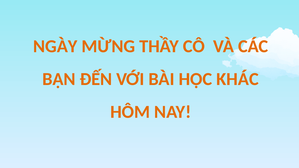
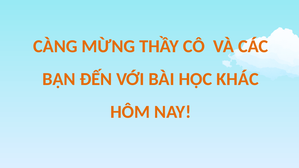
NGÀY: NGÀY -> CÀNG
